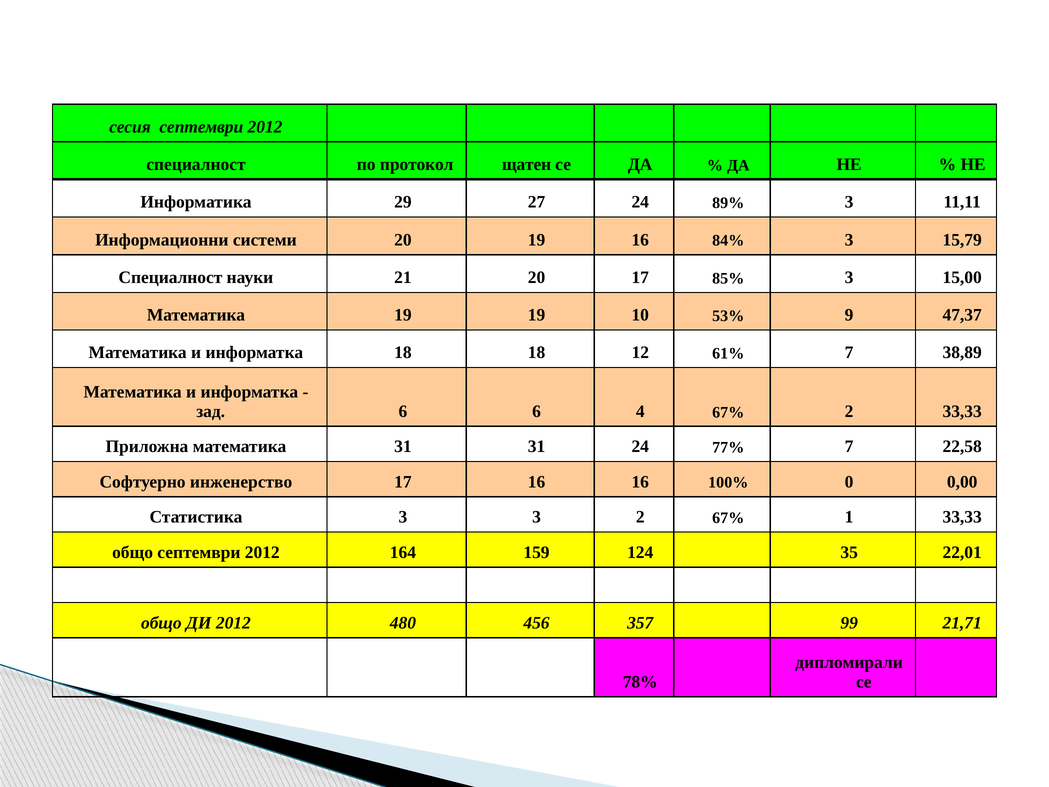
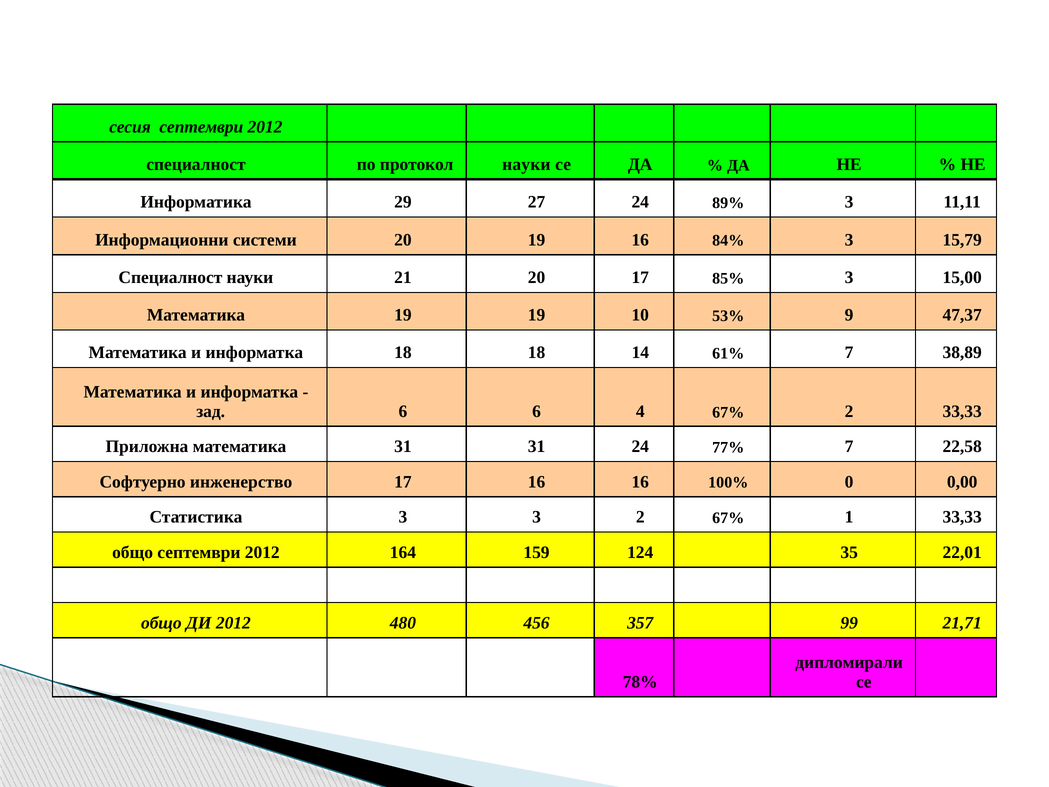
протокол щатен: щатен -> науки
12: 12 -> 14
